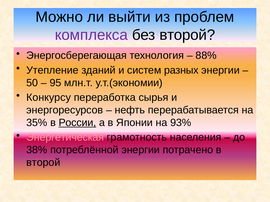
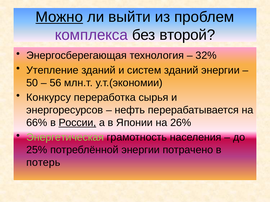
Можно underline: none -> present
88%: 88% -> 32%
систем разных: разных -> зданий
95: 95 -> 56
35%: 35% -> 66%
93%: 93% -> 26%
Энергетическая colour: pink -> light green
38%: 38% -> 25%
второй at (43, 163): второй -> потерь
